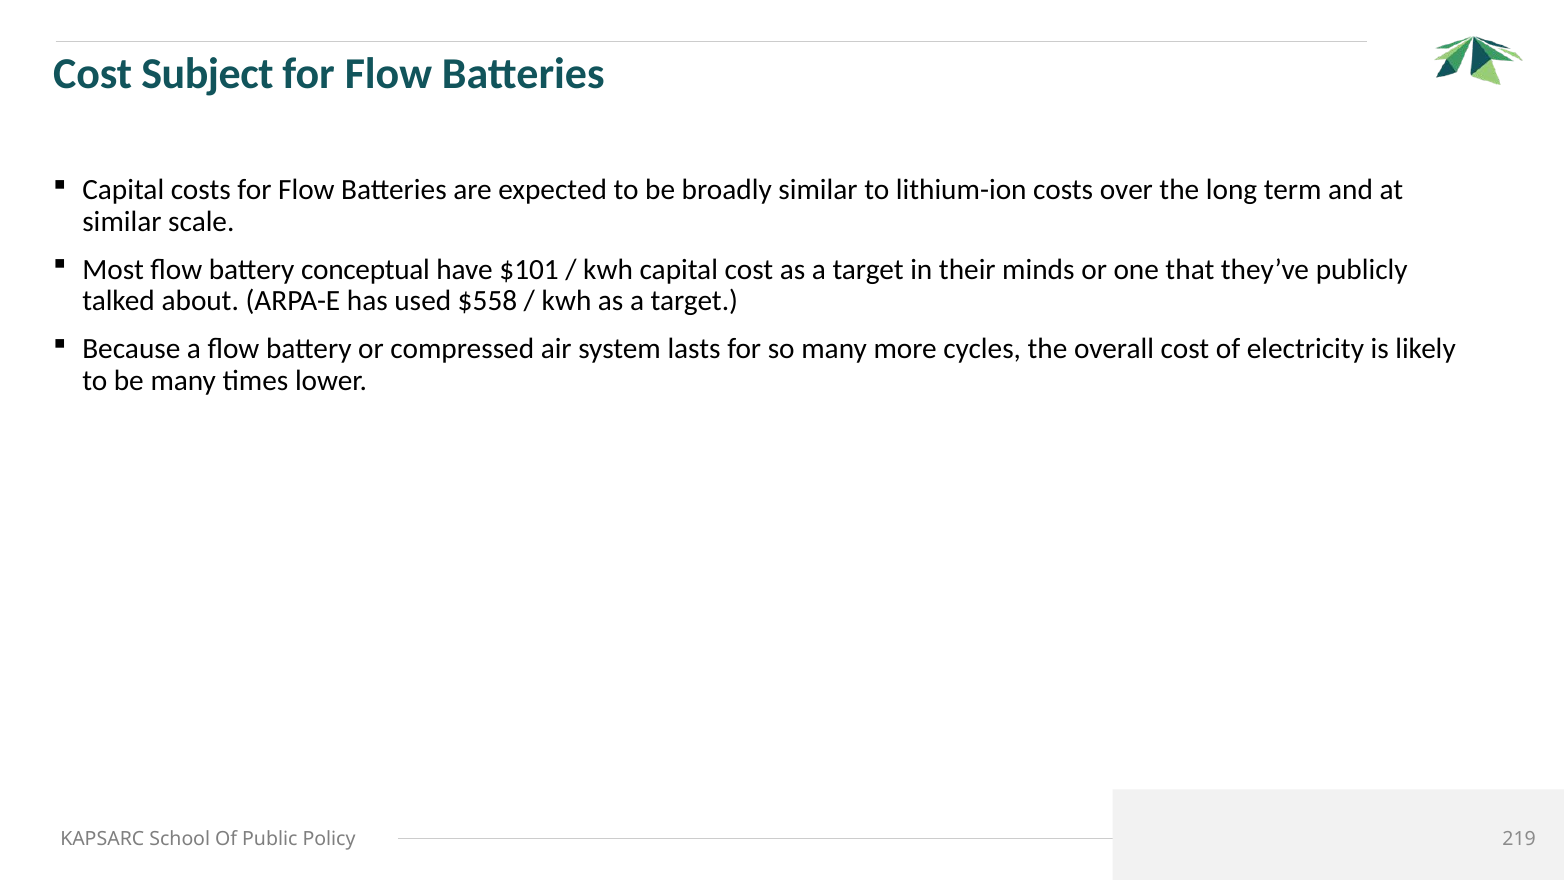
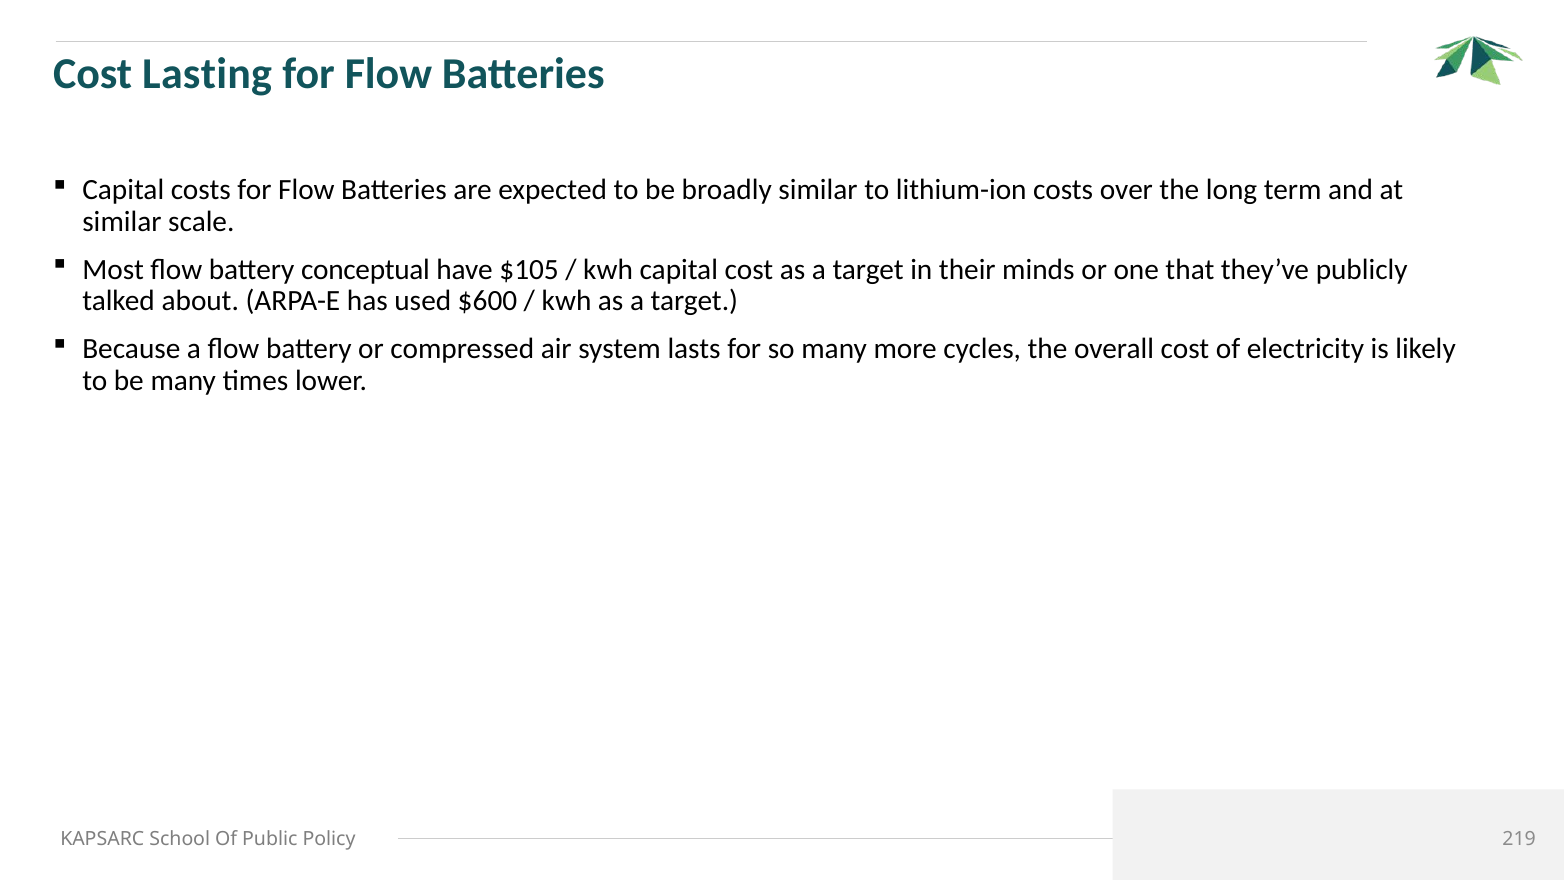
Subject: Subject -> Lasting
$101: $101 -> $105
$558: $558 -> $600
